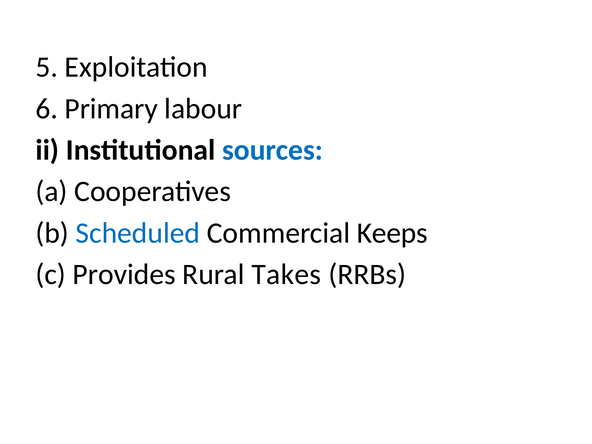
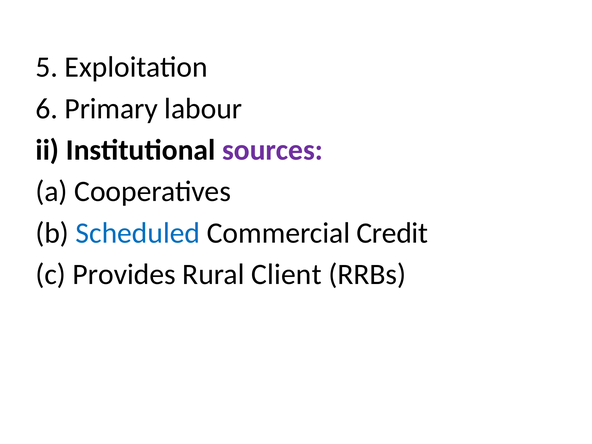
sources colour: blue -> purple
Keeps: Keeps -> Credit
Takes: Takes -> Client
